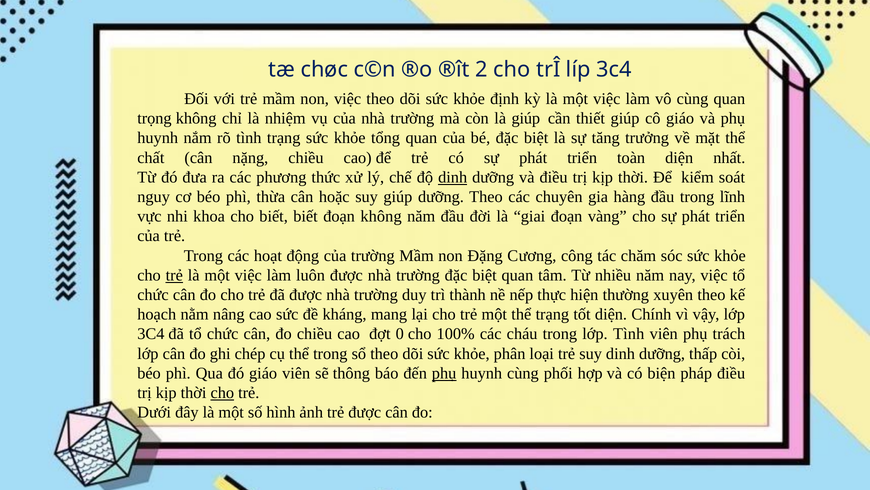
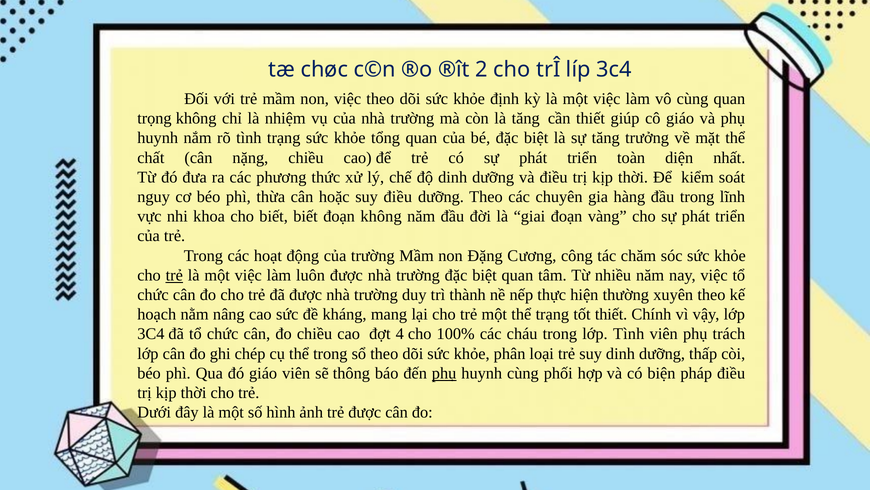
là giúp: giúp -> tăng
dinh at (453, 177) underline: present -> none
suy giúp: giúp -> điều
tốt diện: diện -> thiết
0: 0 -> 4
cho at (222, 392) underline: present -> none
